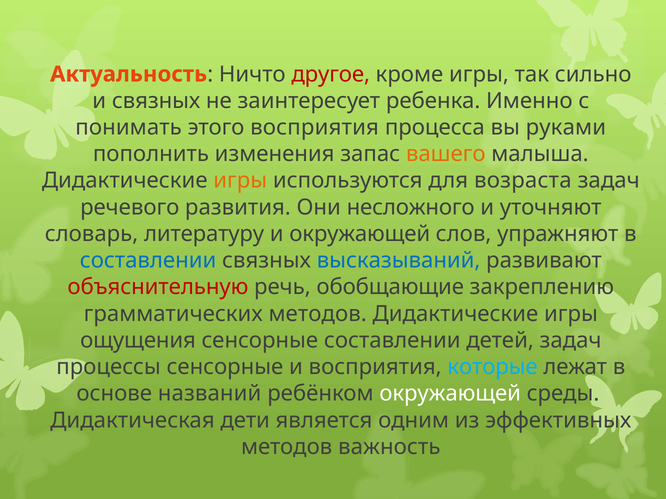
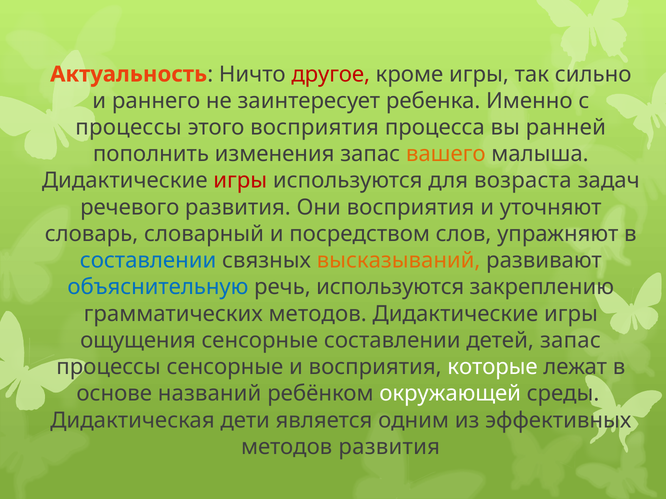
и связных: связных -> раннего
понимать at (129, 128): понимать -> процессы
руками: руками -> ранней
игры at (240, 181) colour: orange -> red
Они несложного: несложного -> восприятия
литературу: литературу -> словарный
и окружающей: окружающей -> посредством
высказываний colour: blue -> orange
объяснительную colour: red -> blue
речь обобщающие: обобщающие -> используются
детей задач: задач -> запас
которые colour: light blue -> white
методов важность: важность -> развития
